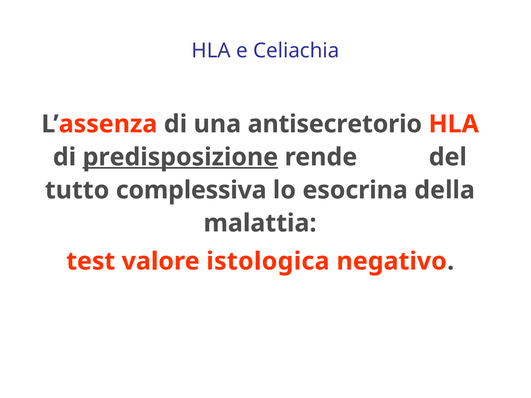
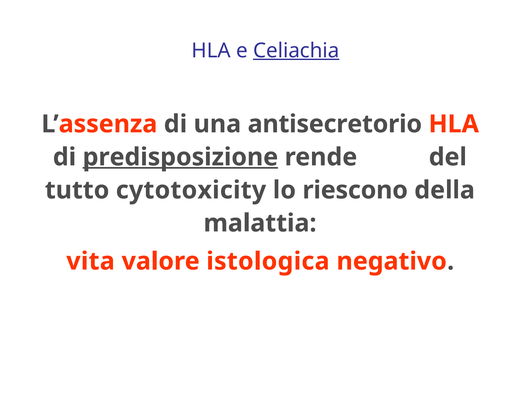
Celiachia underline: none -> present
complessiva: complessiva -> cytotoxicity
esocrina: esocrina -> riescono
test: test -> vita
